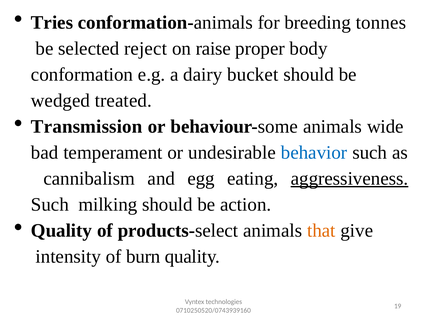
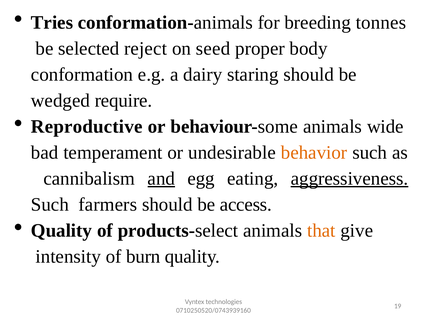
raise: raise -> seed
bucket: bucket -> staring
treated: treated -> require
Transmission: Transmission -> Reproductive
behavior colour: blue -> orange
and underline: none -> present
milking: milking -> farmers
action: action -> access
